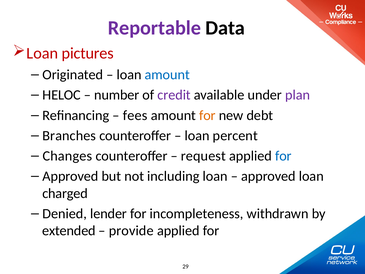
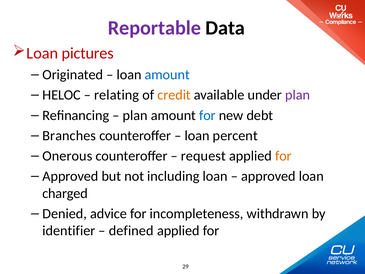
number: number -> relating
credit colour: purple -> orange
fees at (135, 115): fees -> plan
for at (207, 115) colour: orange -> blue
Changes: Changes -> Onerous
for at (283, 156) colour: blue -> orange
lender: lender -> advice
extended: extended -> identifier
provide: provide -> defined
